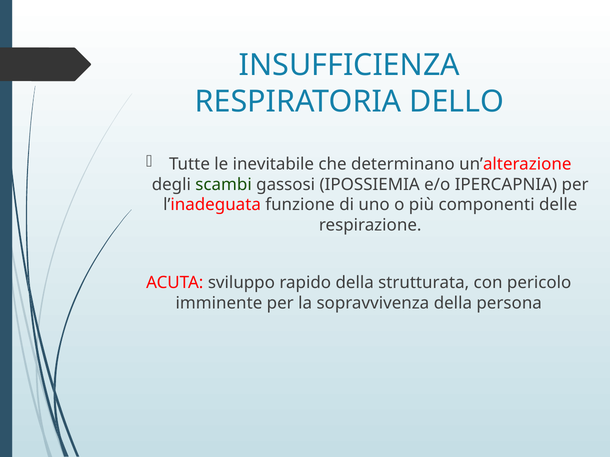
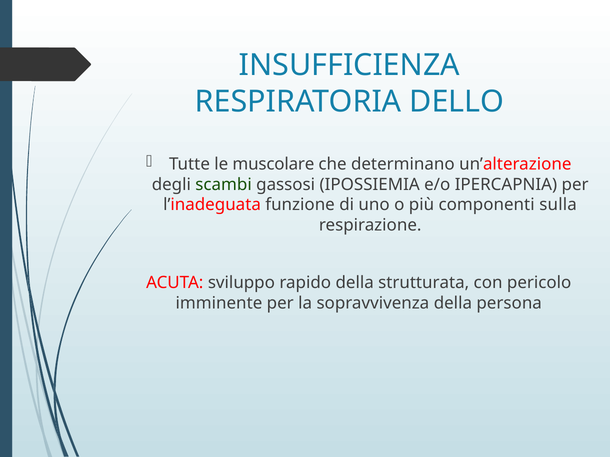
inevitabile: inevitabile -> muscolare
delle: delle -> sulla
